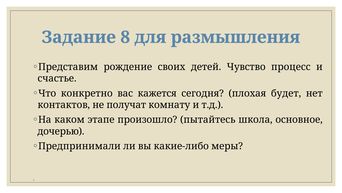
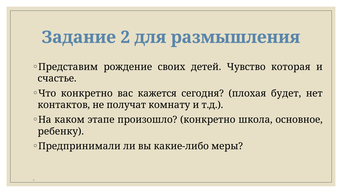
8: 8 -> 2
процесс: процесс -> которая
произошло пытайтесь: пытайтесь -> конкретно
дочерью: дочерью -> ребенку
